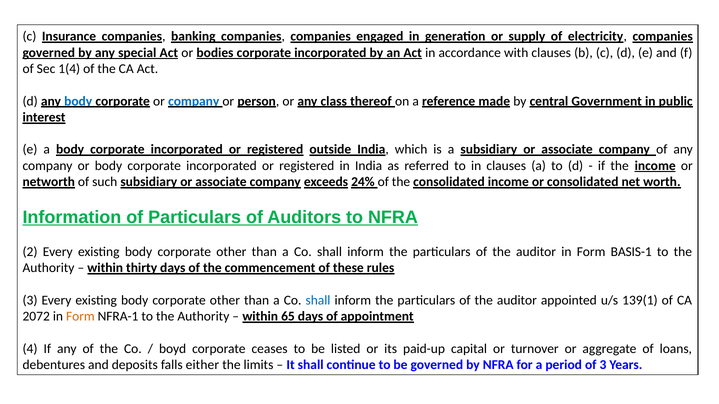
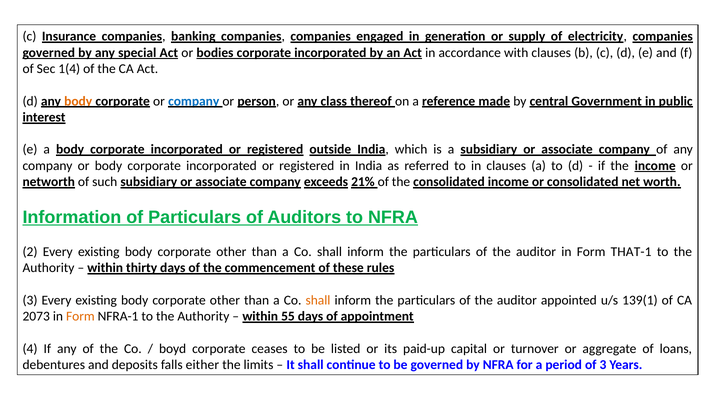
body at (78, 101) colour: blue -> orange
24%: 24% -> 21%
BASIS-1: BASIS-1 -> THAT-1
shall at (318, 301) colour: blue -> orange
2072: 2072 -> 2073
65: 65 -> 55
